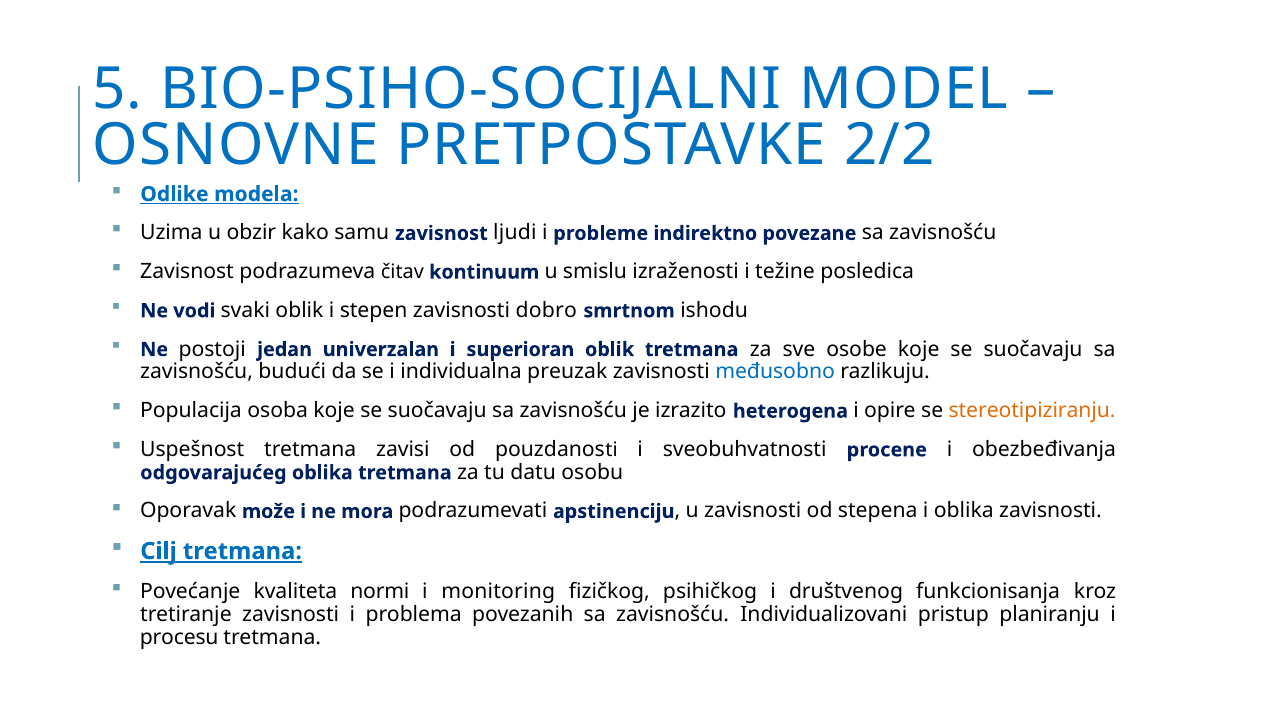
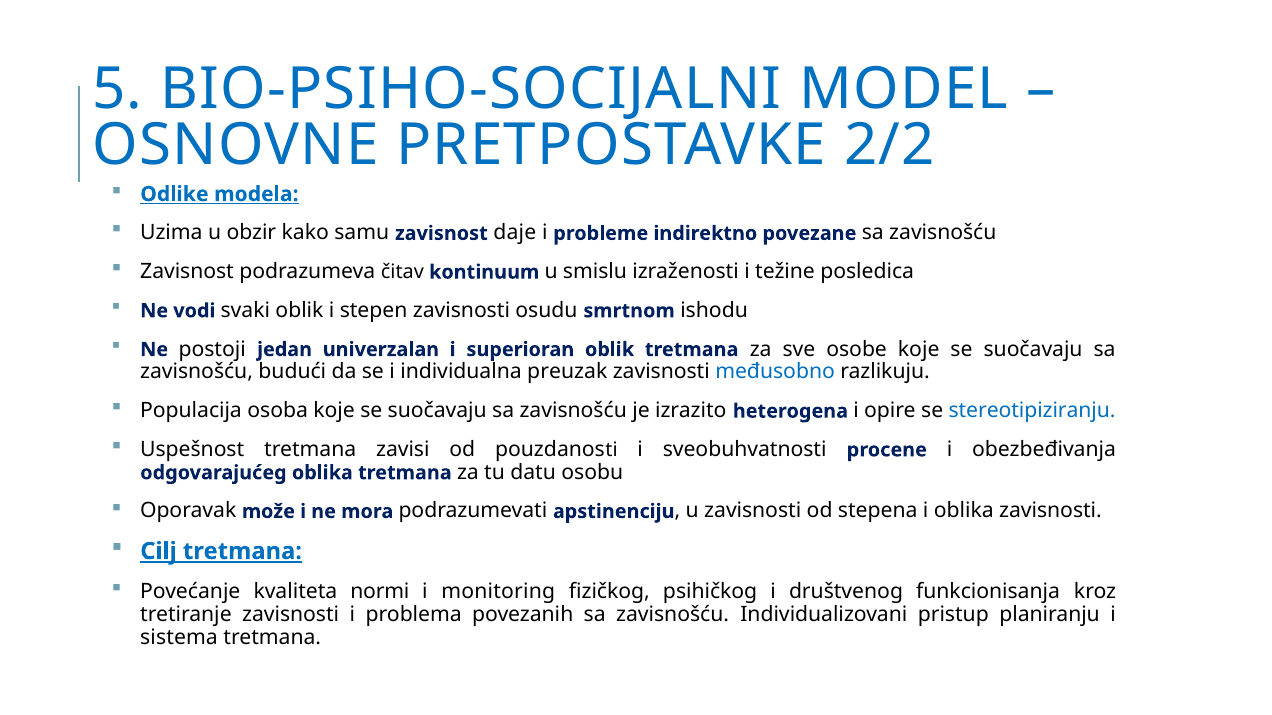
ljudi: ljudi -> daje
dobro: dobro -> osudu
stereotipiziranju colour: orange -> blue
procesu: procesu -> sistema
